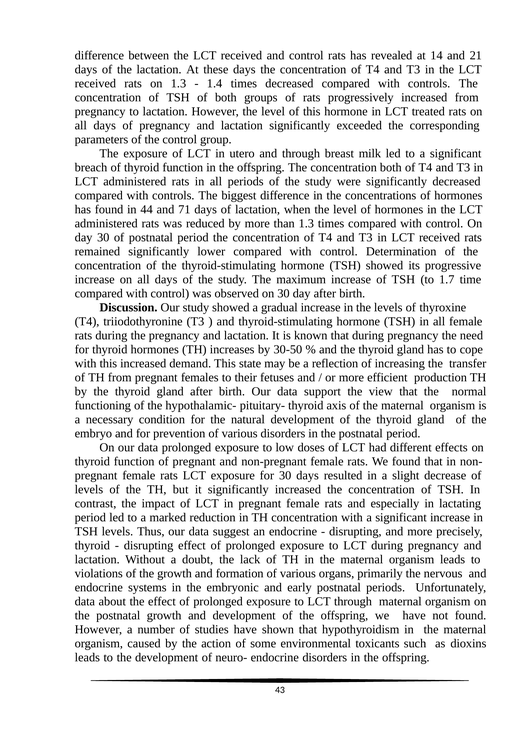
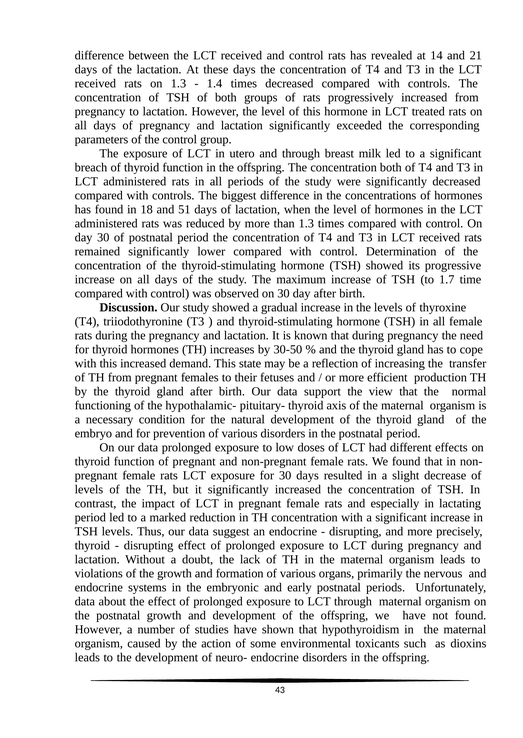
44: 44 -> 18
71: 71 -> 51
